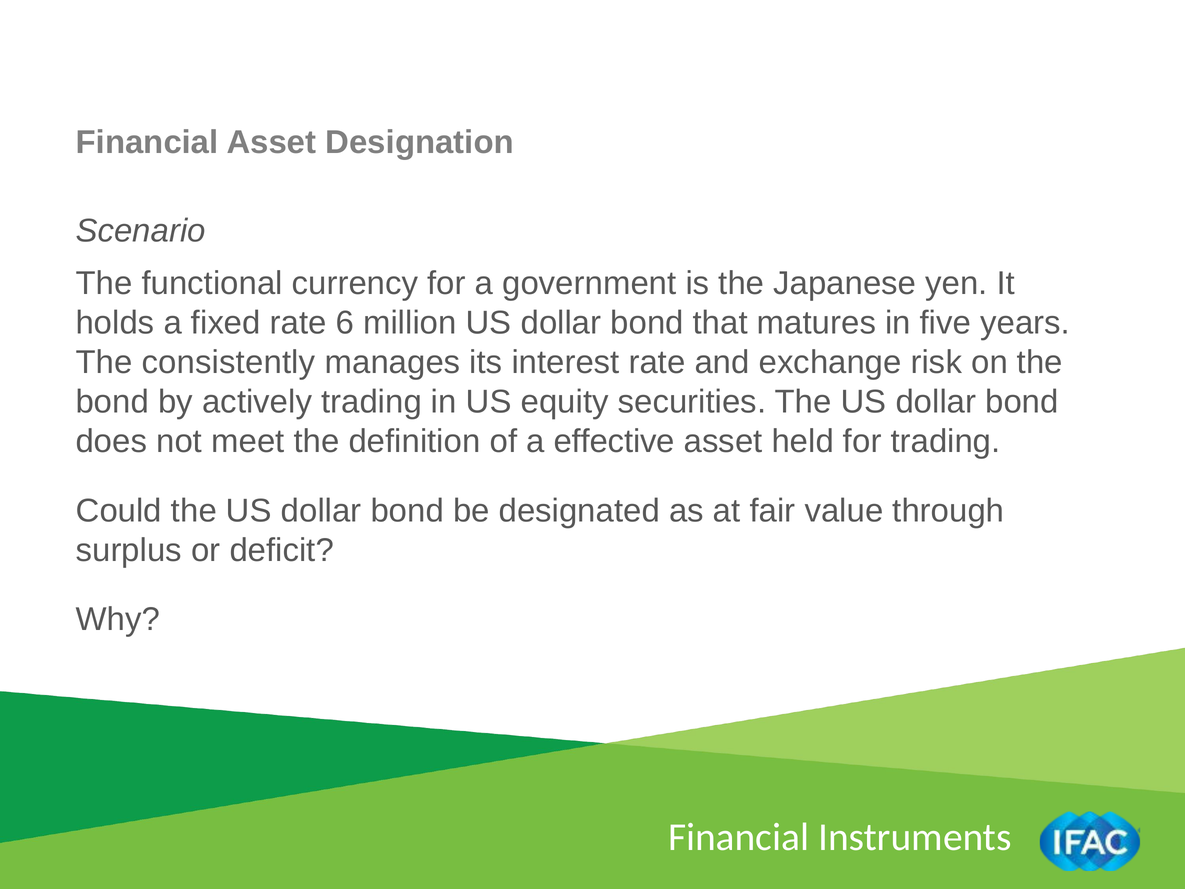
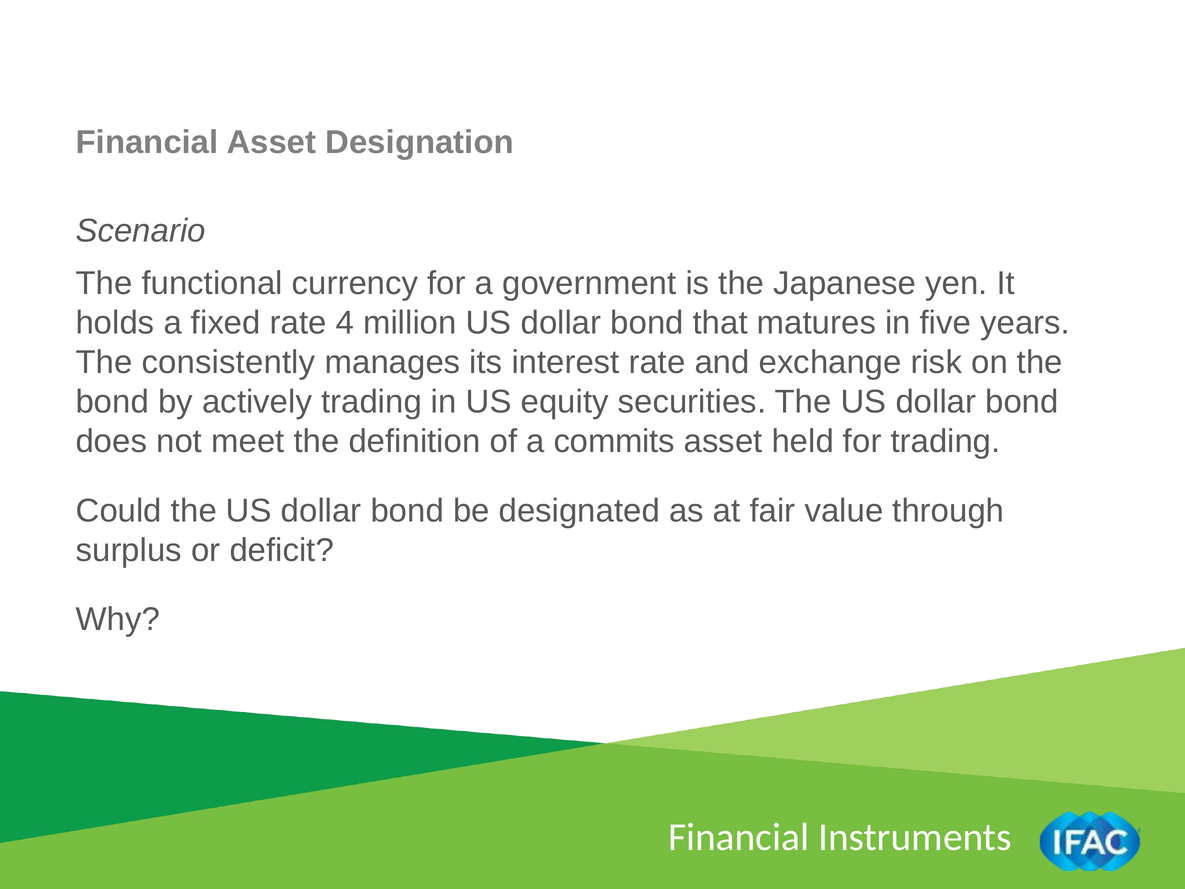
6: 6 -> 4
effective: effective -> commits
